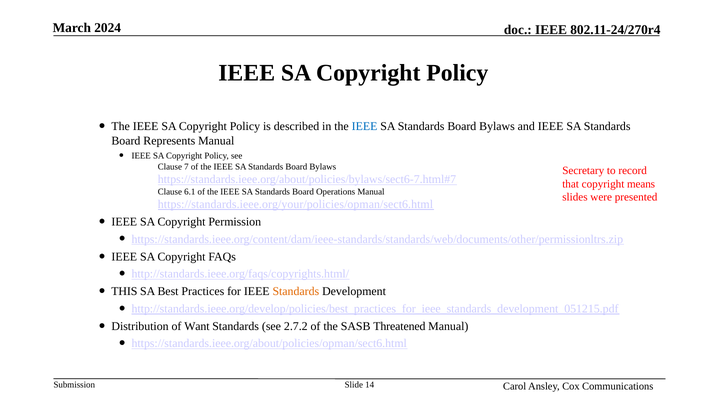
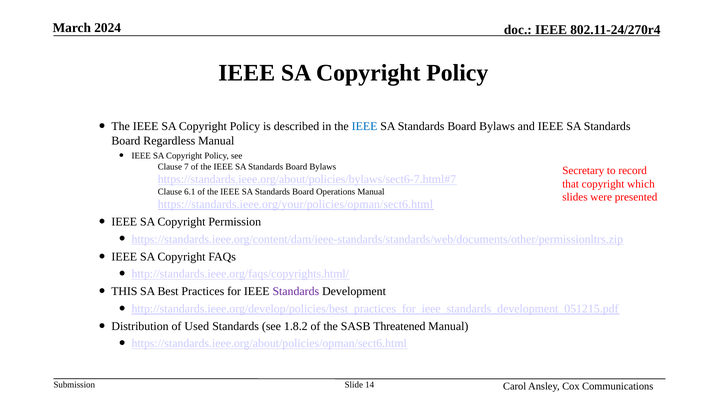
Represents: Represents -> Regardless
means: means -> which
Standards at (296, 292) colour: orange -> purple
Want: Want -> Used
2.7.2: 2.7.2 -> 1.8.2
